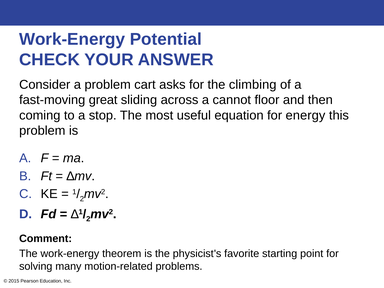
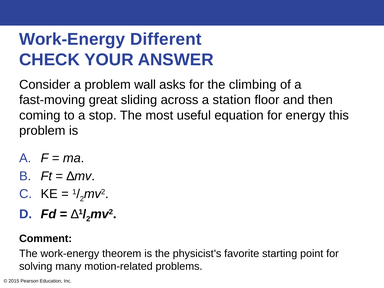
Potential: Potential -> Different
cart: cart -> wall
cannot: cannot -> station
